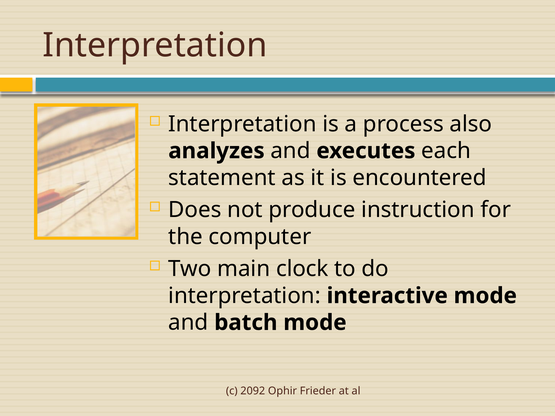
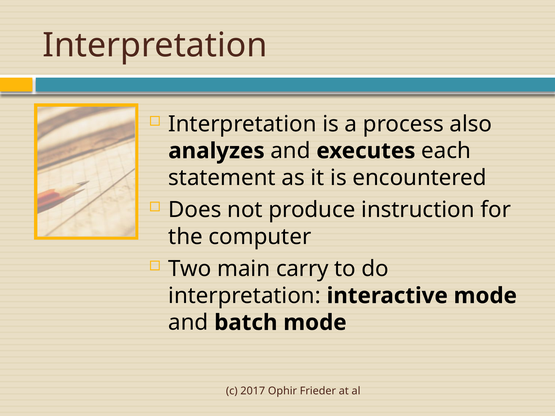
clock: clock -> carry
2092: 2092 -> 2017
